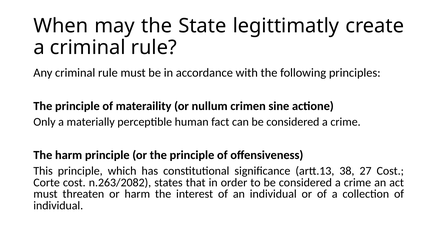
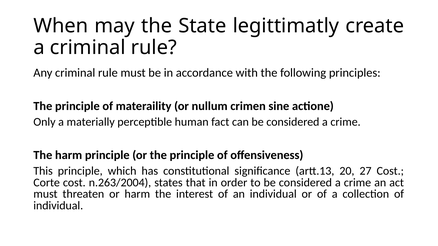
38: 38 -> 20
n.263/2082: n.263/2082 -> n.263/2004
